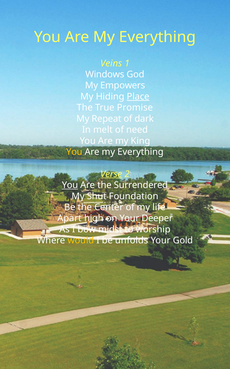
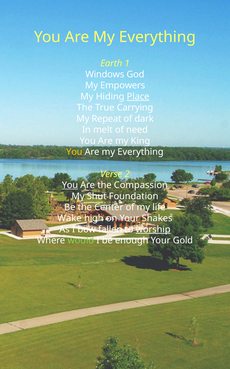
Veins: Veins -> Earth
Promise: Promise -> Carrying
Verse underline: present -> none
Surrendered: Surrendered -> Compassion
Apart: Apart -> Wake
Deeper: Deeper -> Shakes
midst: midst -> fallen
worship underline: none -> present
would colour: yellow -> light green
unfolds: unfolds -> enough
